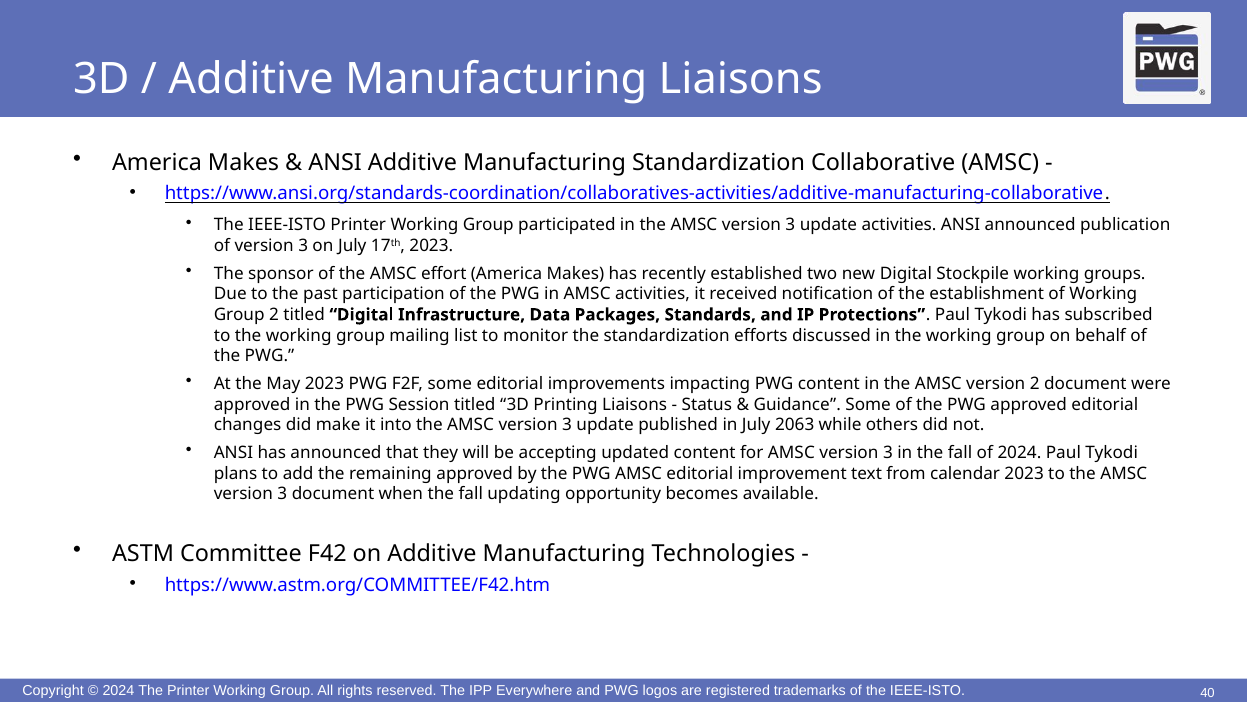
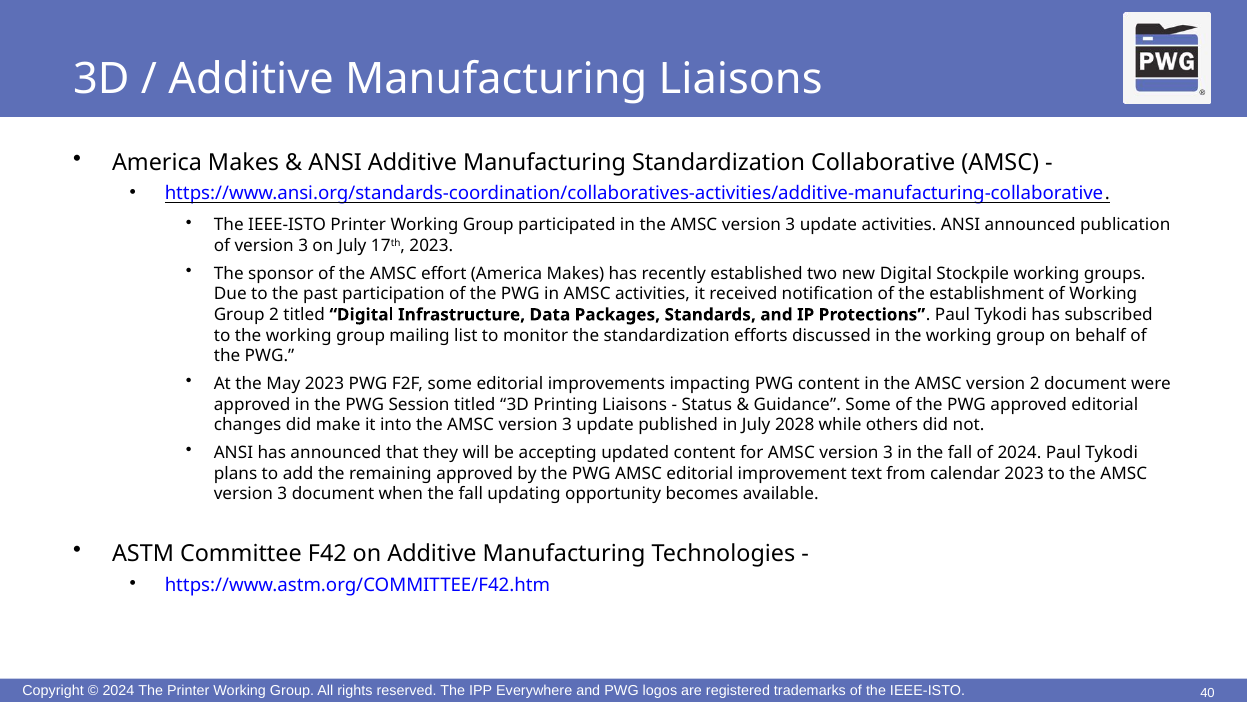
2063: 2063 -> 2028
